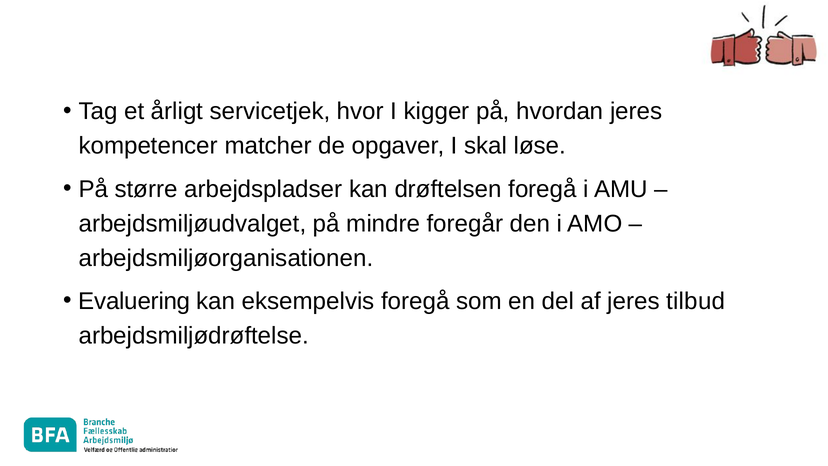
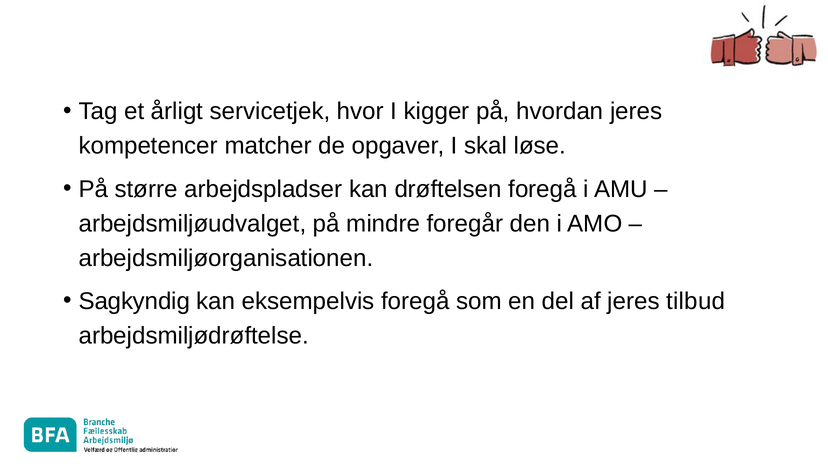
Evaluering: Evaluering -> Sagkyndig
